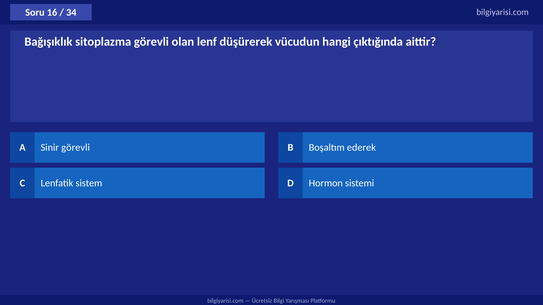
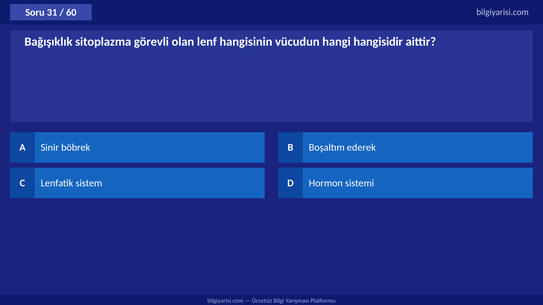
16: 16 -> 31
34: 34 -> 60
düşürerek: düşürerek -> hangisinin
çıktığında: çıktığında -> hangisidir
Sinir görevli: görevli -> böbrek
